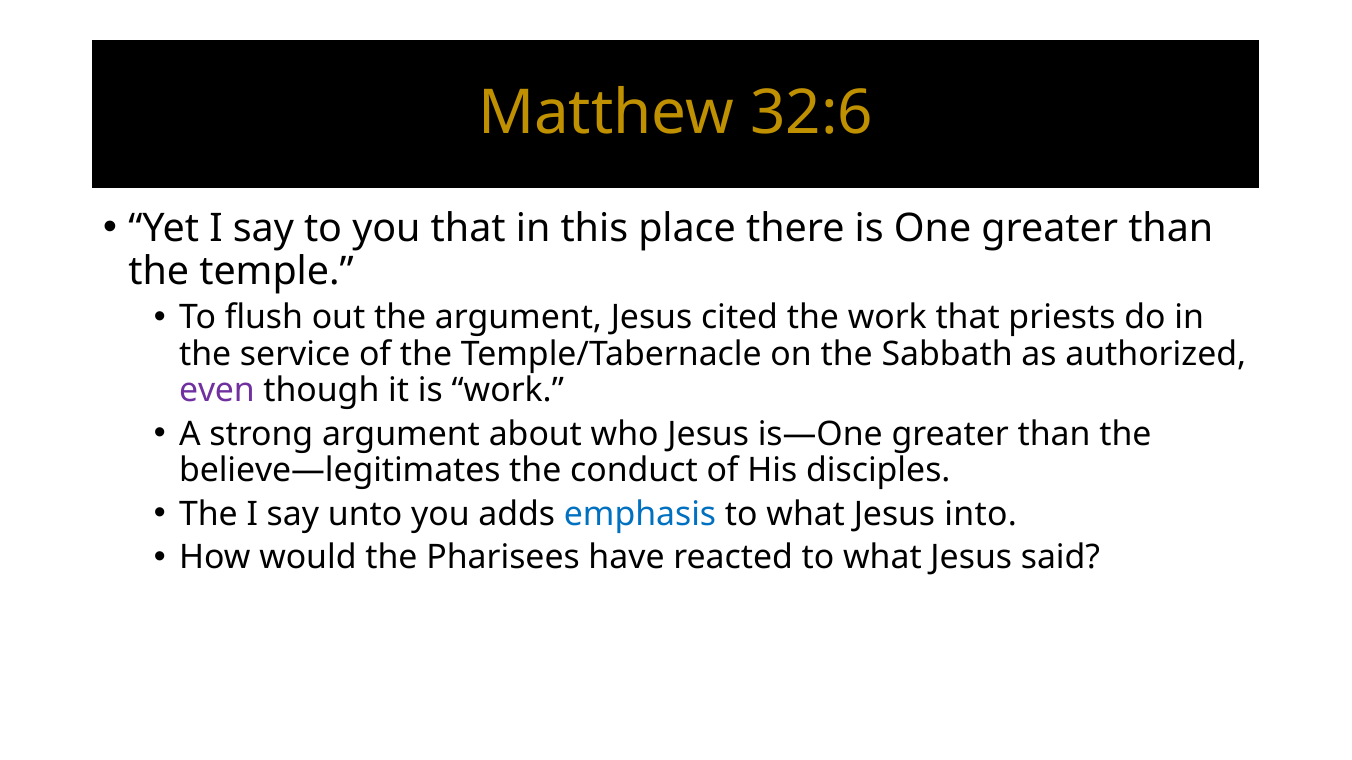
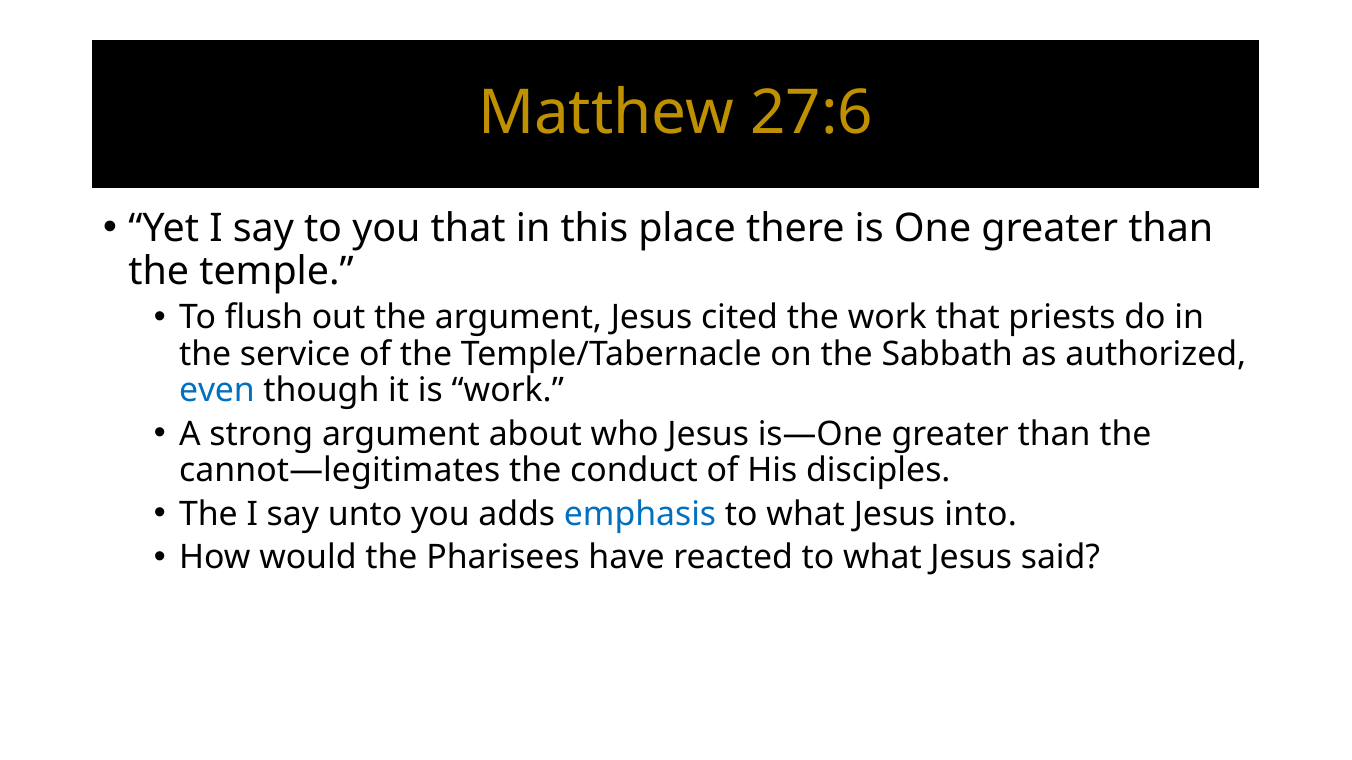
32:6: 32:6 -> 27:6
even colour: purple -> blue
believe—legitimates: believe—legitimates -> cannot—legitimates
